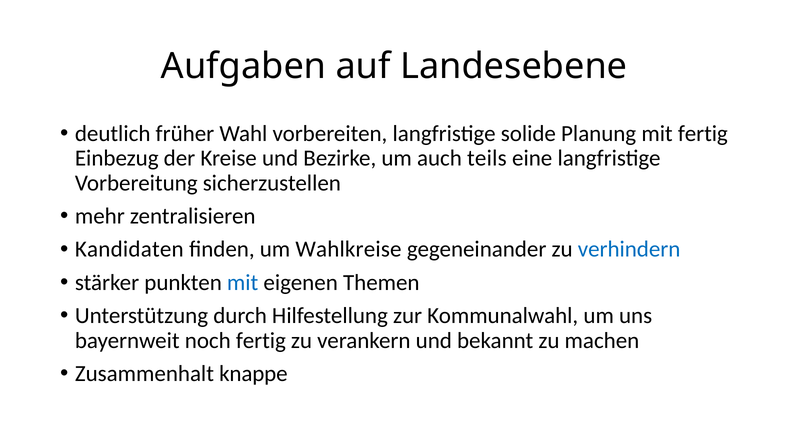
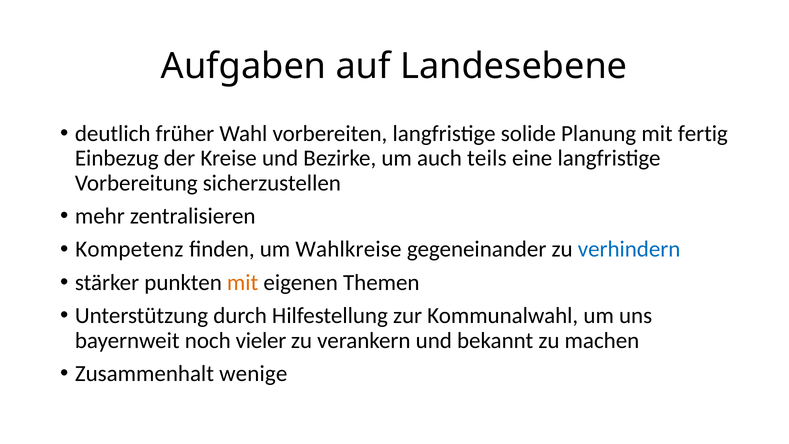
Kandidaten: Kandidaten -> Kompetenz
mit at (243, 282) colour: blue -> orange
noch fertig: fertig -> vieler
knappe: knappe -> wenige
